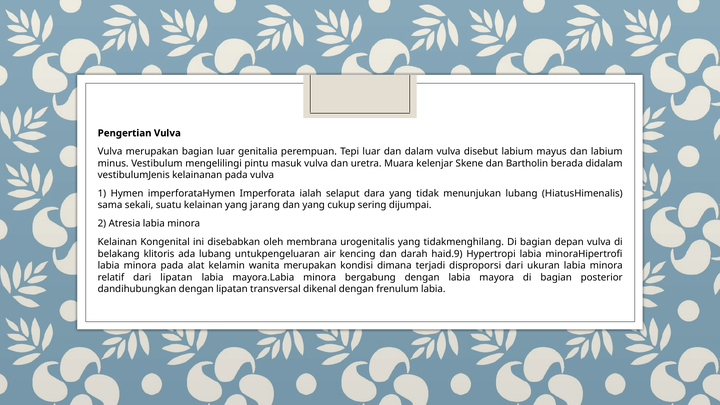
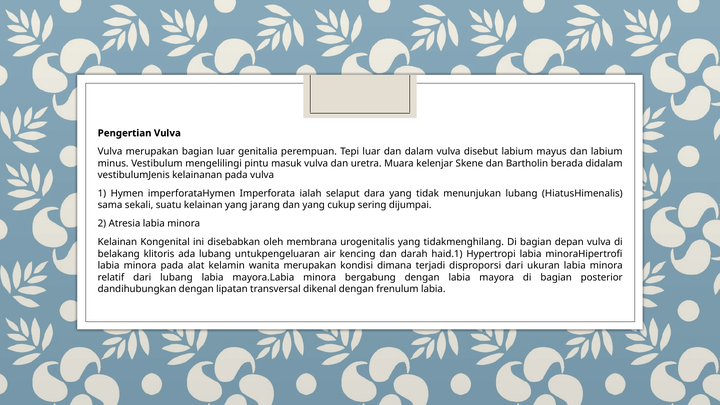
haid.9: haid.9 -> haid.1
dari lipatan: lipatan -> lubang
